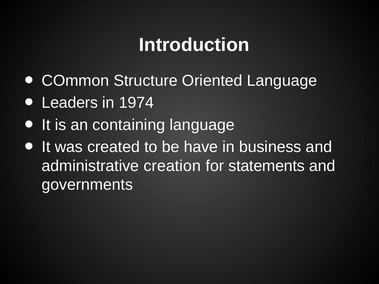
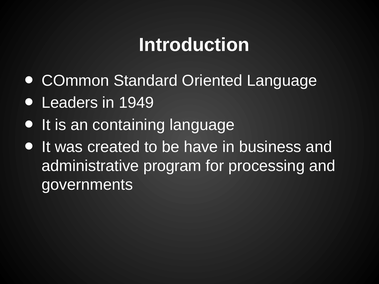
Structure: Structure -> Standard
1974: 1974 -> 1949
creation: creation -> program
statements: statements -> processing
